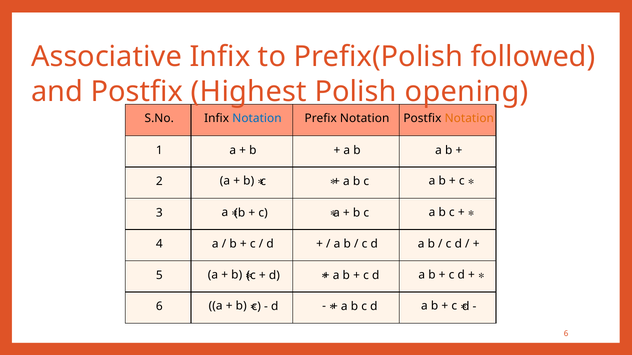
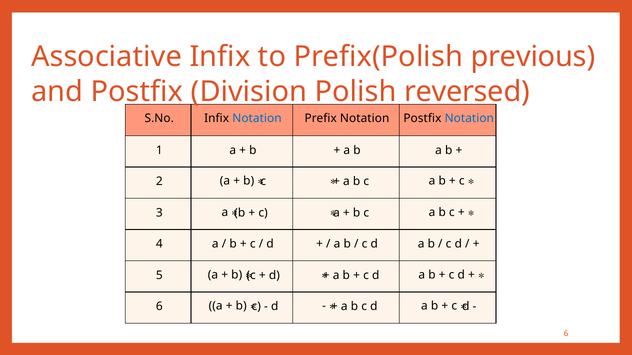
followed: followed -> previous
Highest: Highest -> Division
opening: opening -> reversed
Notation at (469, 119) colour: orange -> blue
